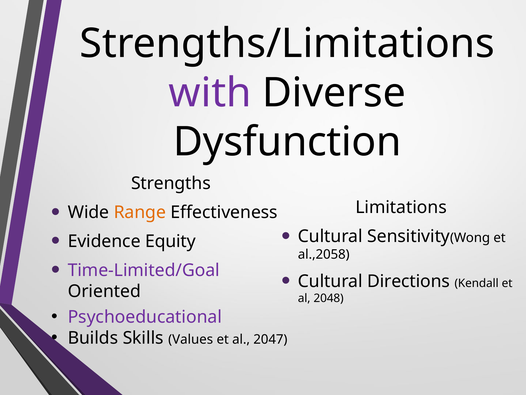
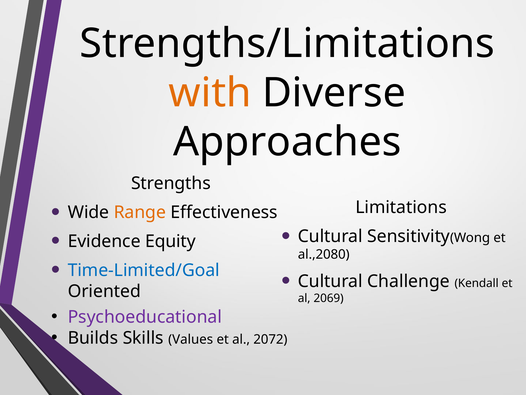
with colour: purple -> orange
Dysfunction: Dysfunction -> Approaches
al.,2058: al.,2058 -> al.,2080
Time-Limited/Goal colour: purple -> blue
Directions: Directions -> Challenge
2048: 2048 -> 2069
2047: 2047 -> 2072
